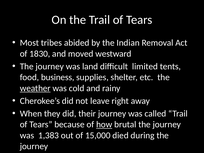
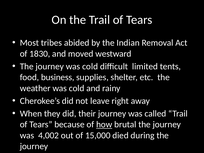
journey was land: land -> cold
weather underline: present -> none
1,383: 1,383 -> 4,002
